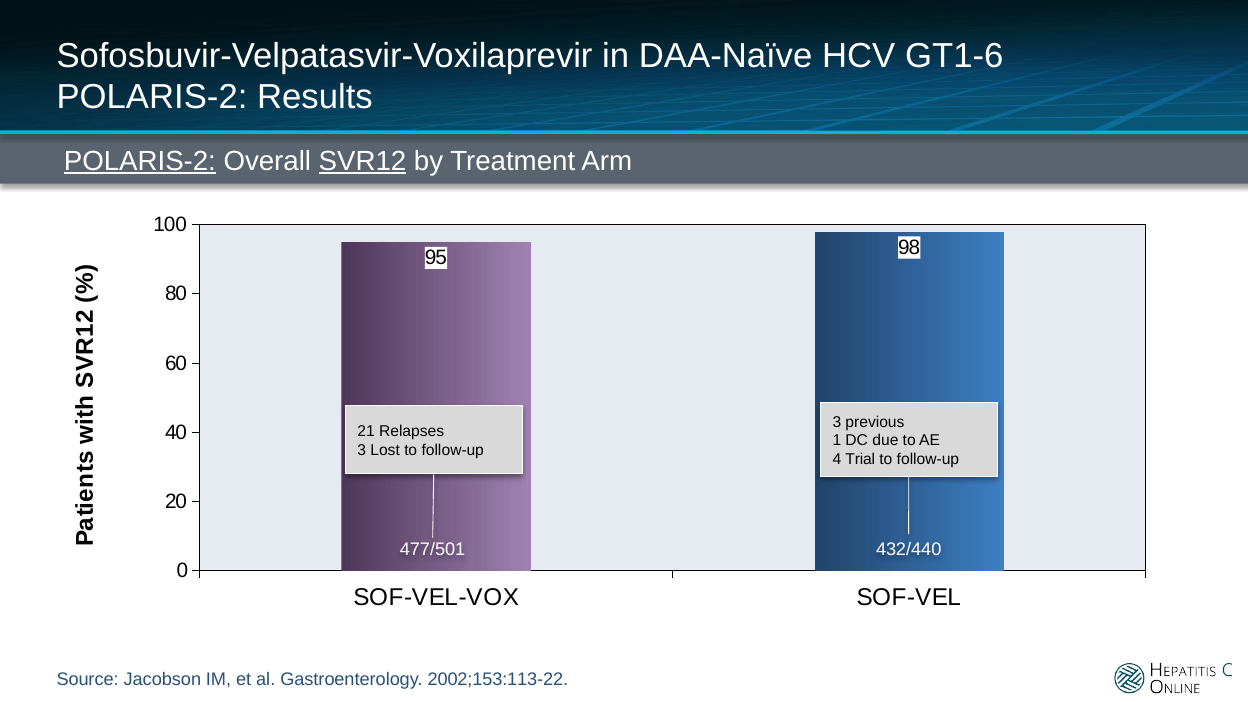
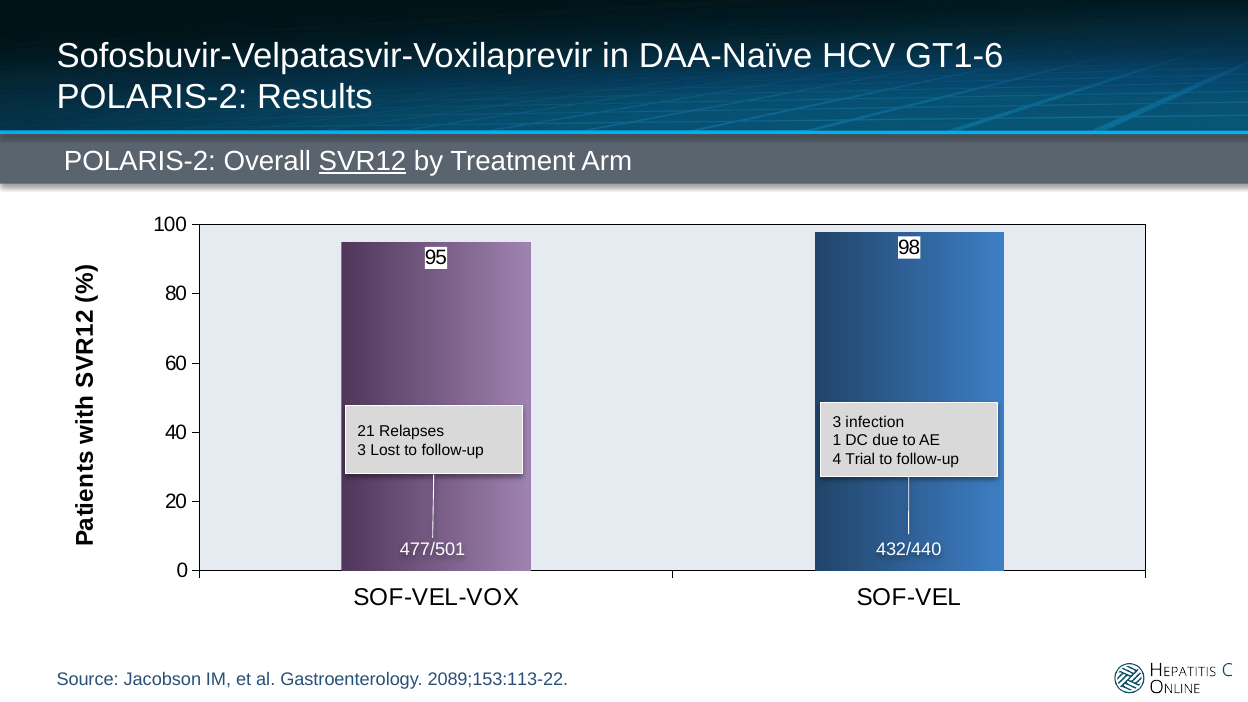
POLARIS-2 at (140, 161) underline: present -> none
previous: previous -> infection
2002;153:113-22: 2002;153:113-22 -> 2089;153:113-22
